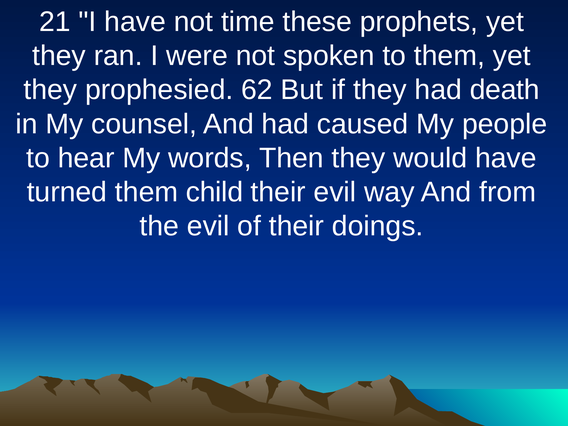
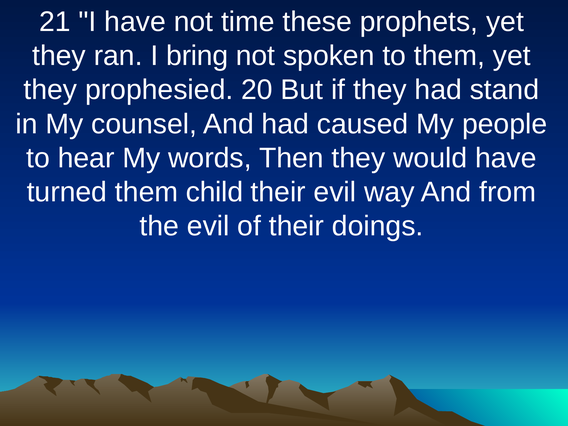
were: were -> bring
62: 62 -> 20
death: death -> stand
